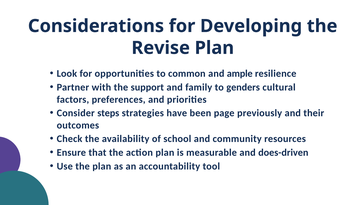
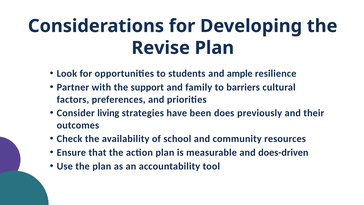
common: common -> students
genders: genders -> barriers
steps: steps -> living
page: page -> does
